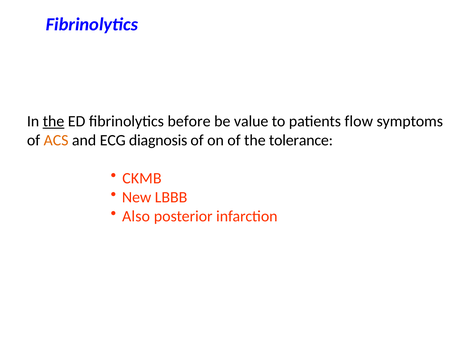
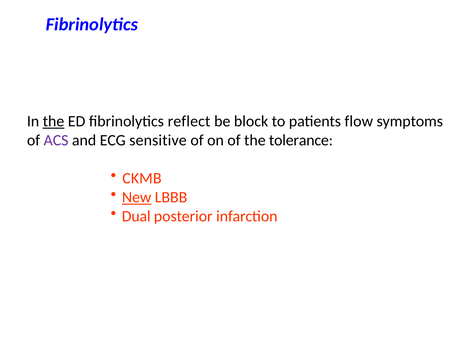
before: before -> reflect
value: value -> block
ACS colour: orange -> purple
diagnosis: diagnosis -> sensitive
New underline: none -> present
Also: Also -> Dual
